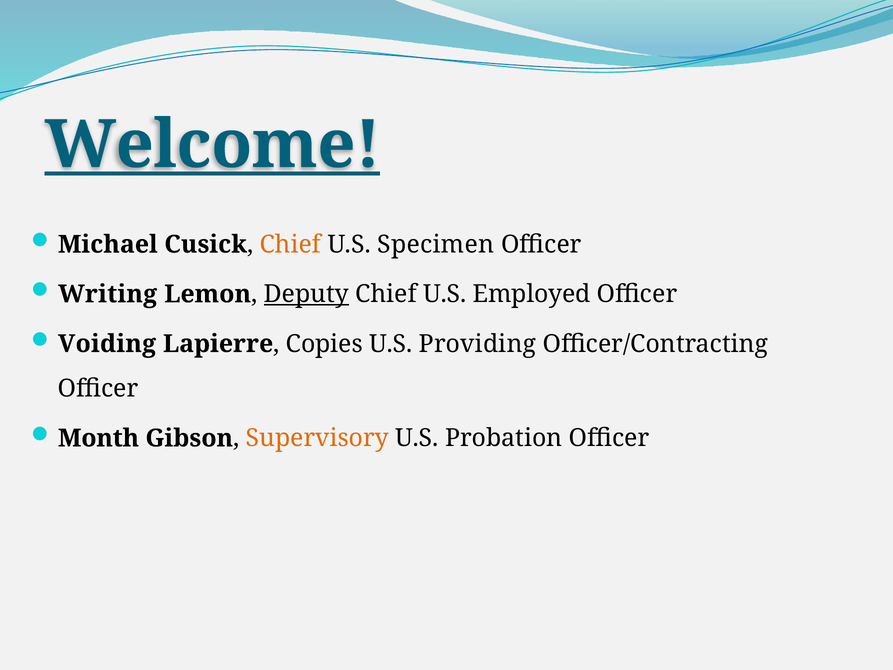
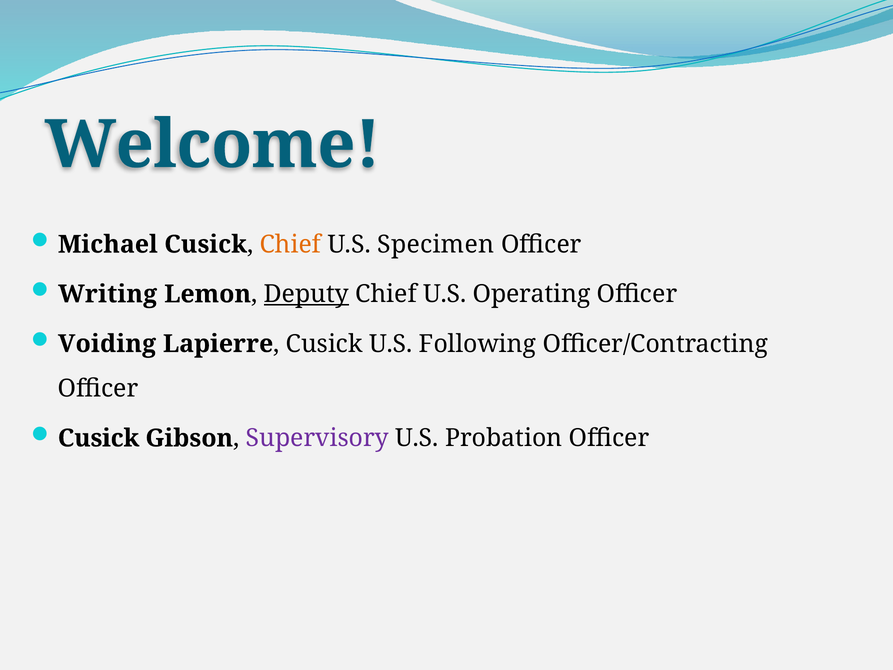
Welcome underline: present -> none
Employed: Employed -> Operating
Lapierre Copies: Copies -> Cusick
Providing: Providing -> Following
Month at (99, 438): Month -> Cusick
Supervisory colour: orange -> purple
